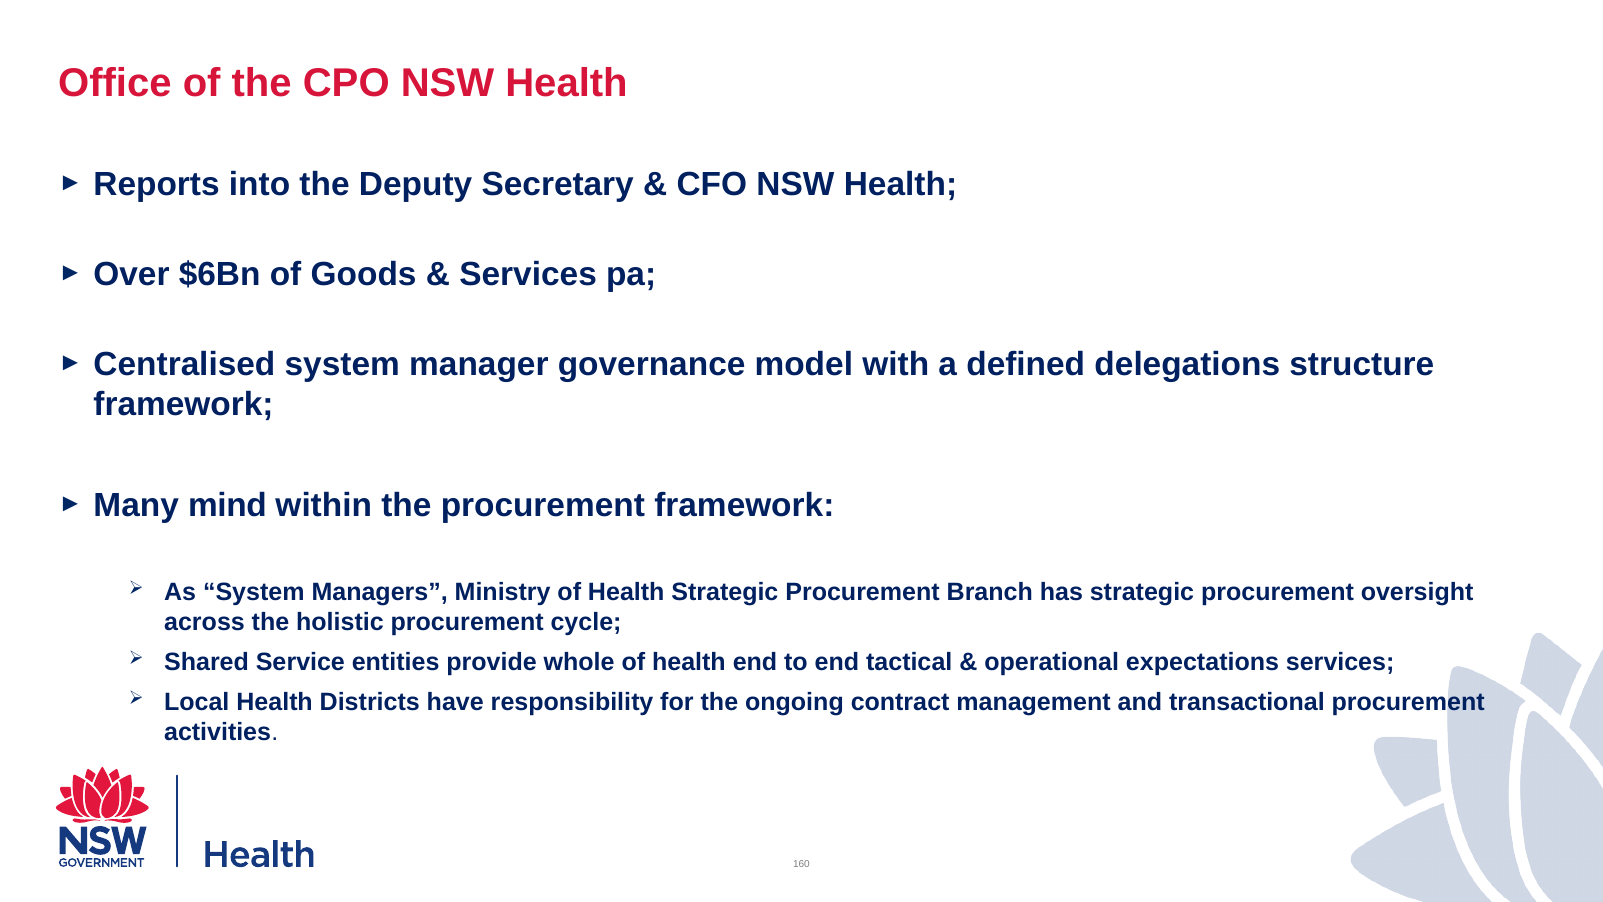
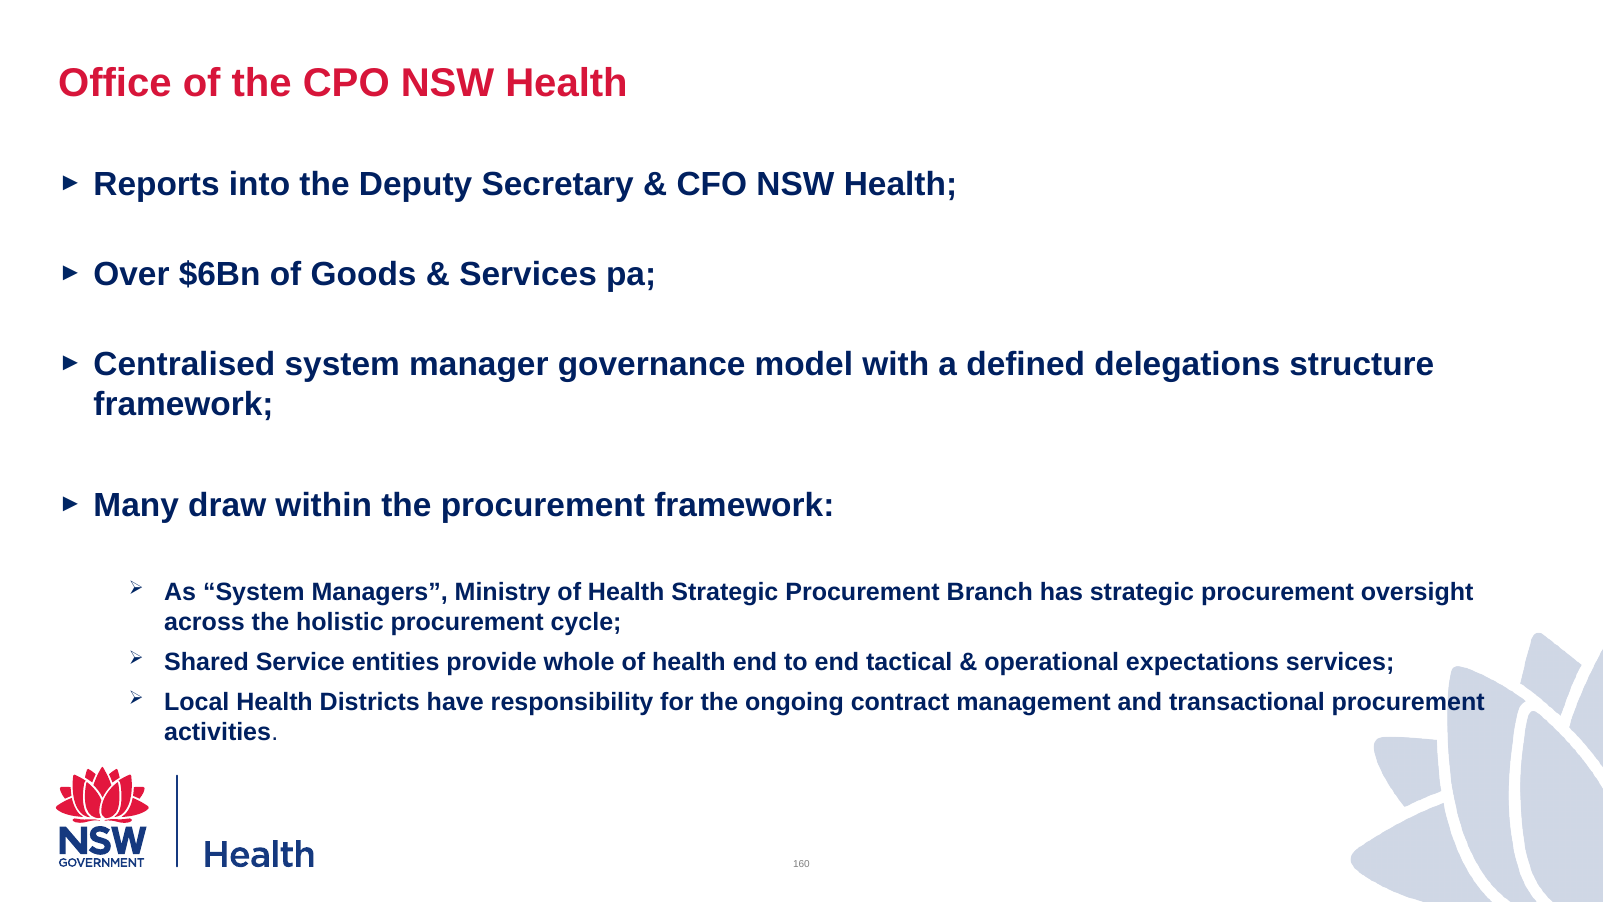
mind: mind -> draw
